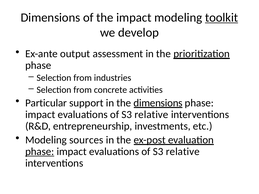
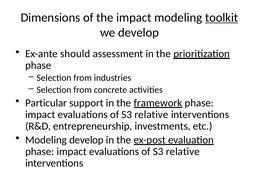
output: output -> should
the dimensions: dimensions -> framework
Modeling sources: sources -> develop
phase at (40, 152) underline: present -> none
